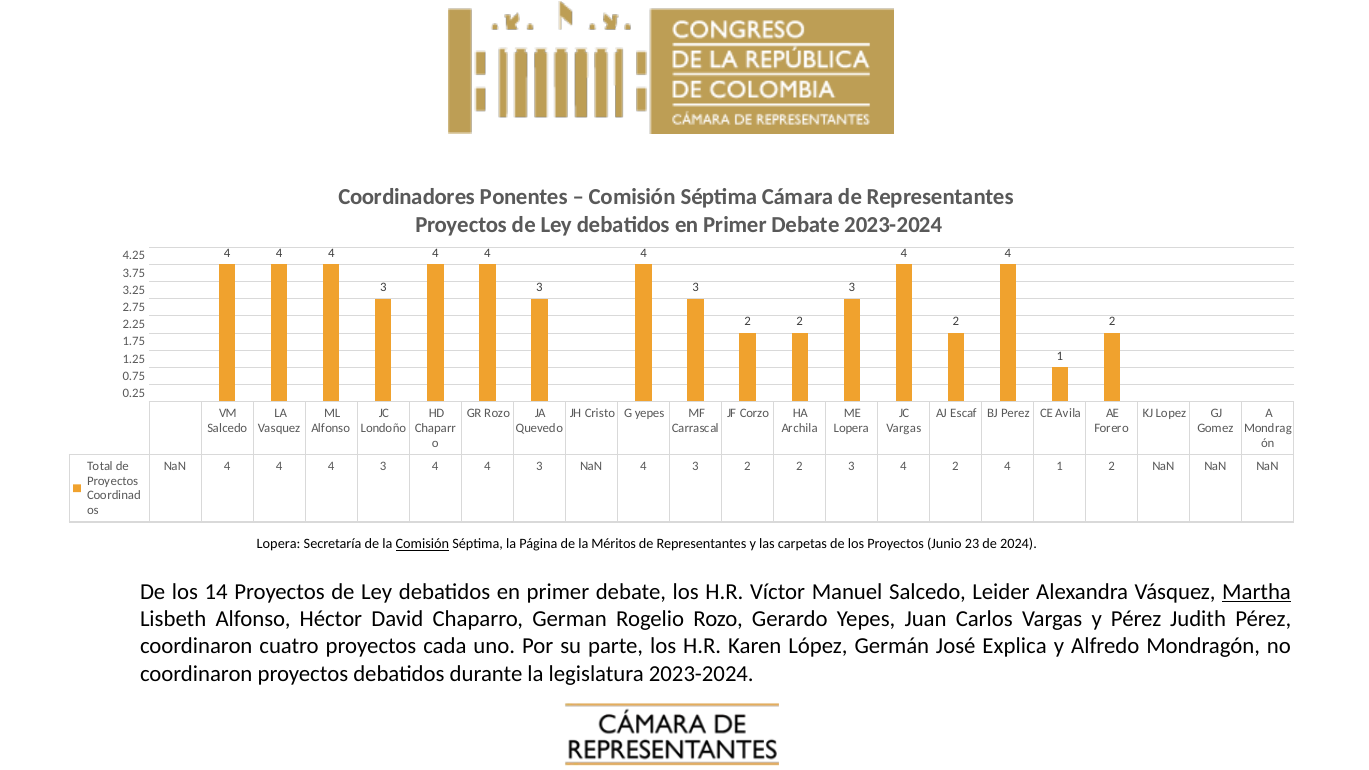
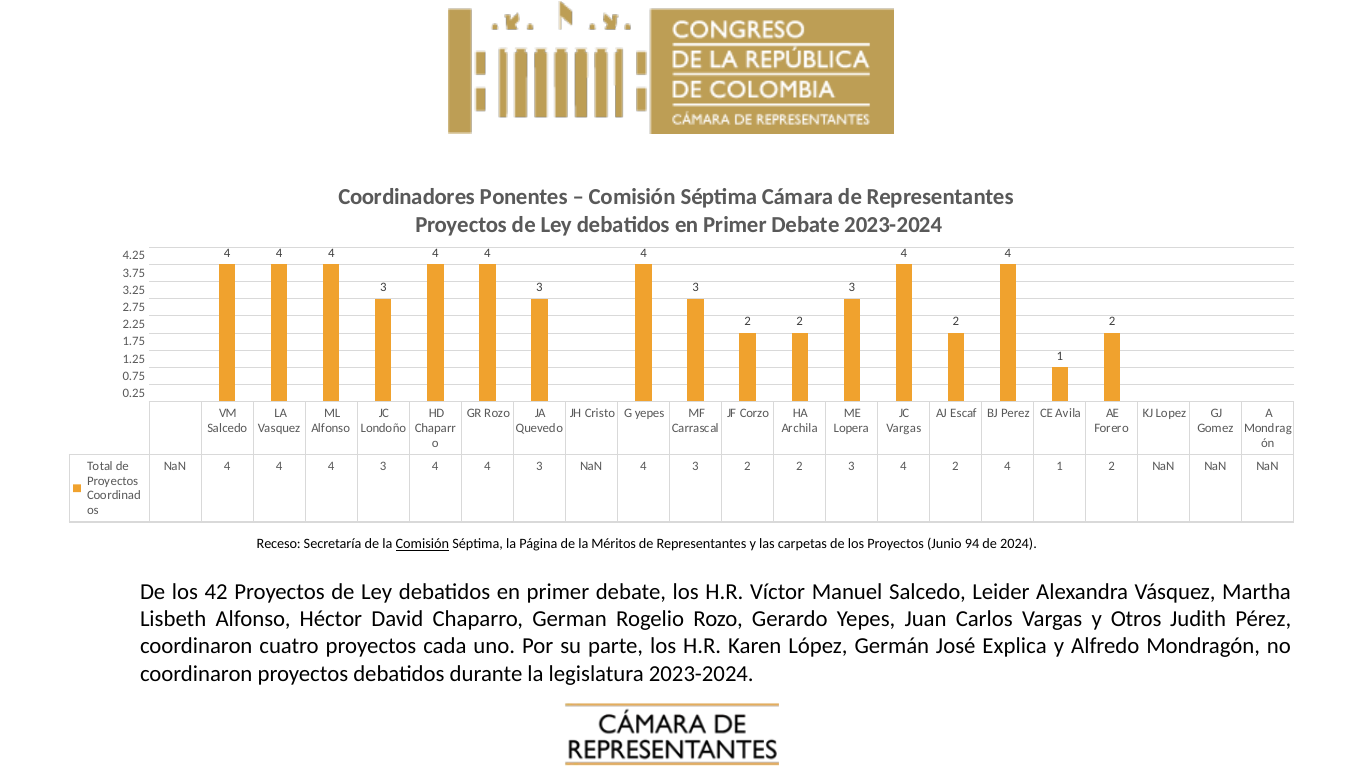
Lopera at (279, 544): Lopera -> Receso
23: 23 -> 94
14: 14 -> 42
Martha underline: present -> none
y Pérez: Pérez -> Otros
